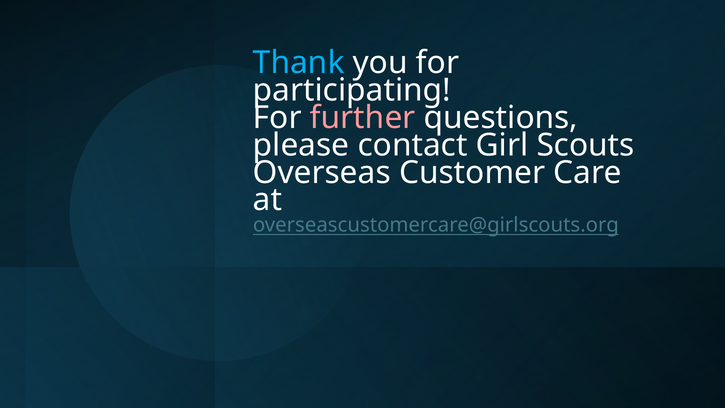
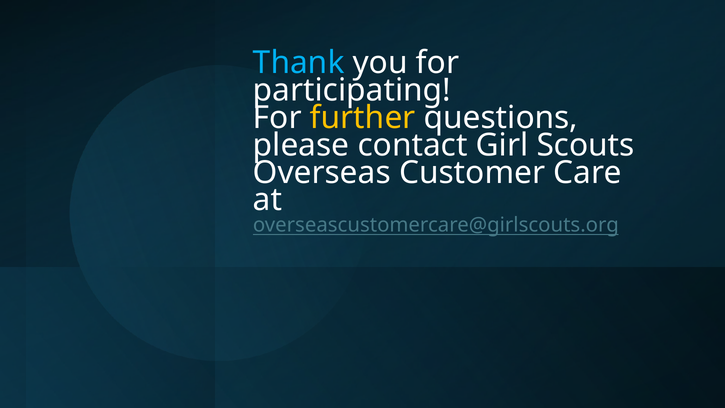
further colour: pink -> yellow
